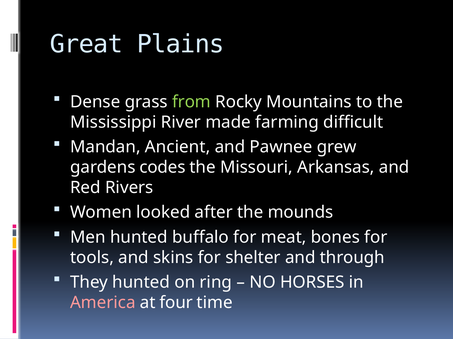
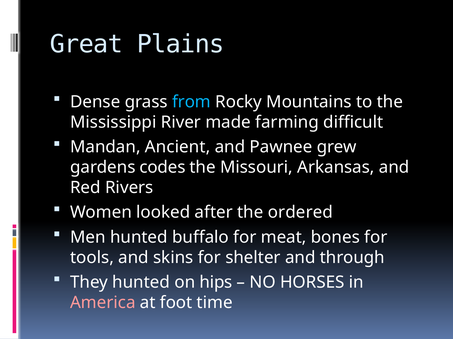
from colour: light green -> light blue
mounds: mounds -> ordered
ring: ring -> hips
four: four -> foot
